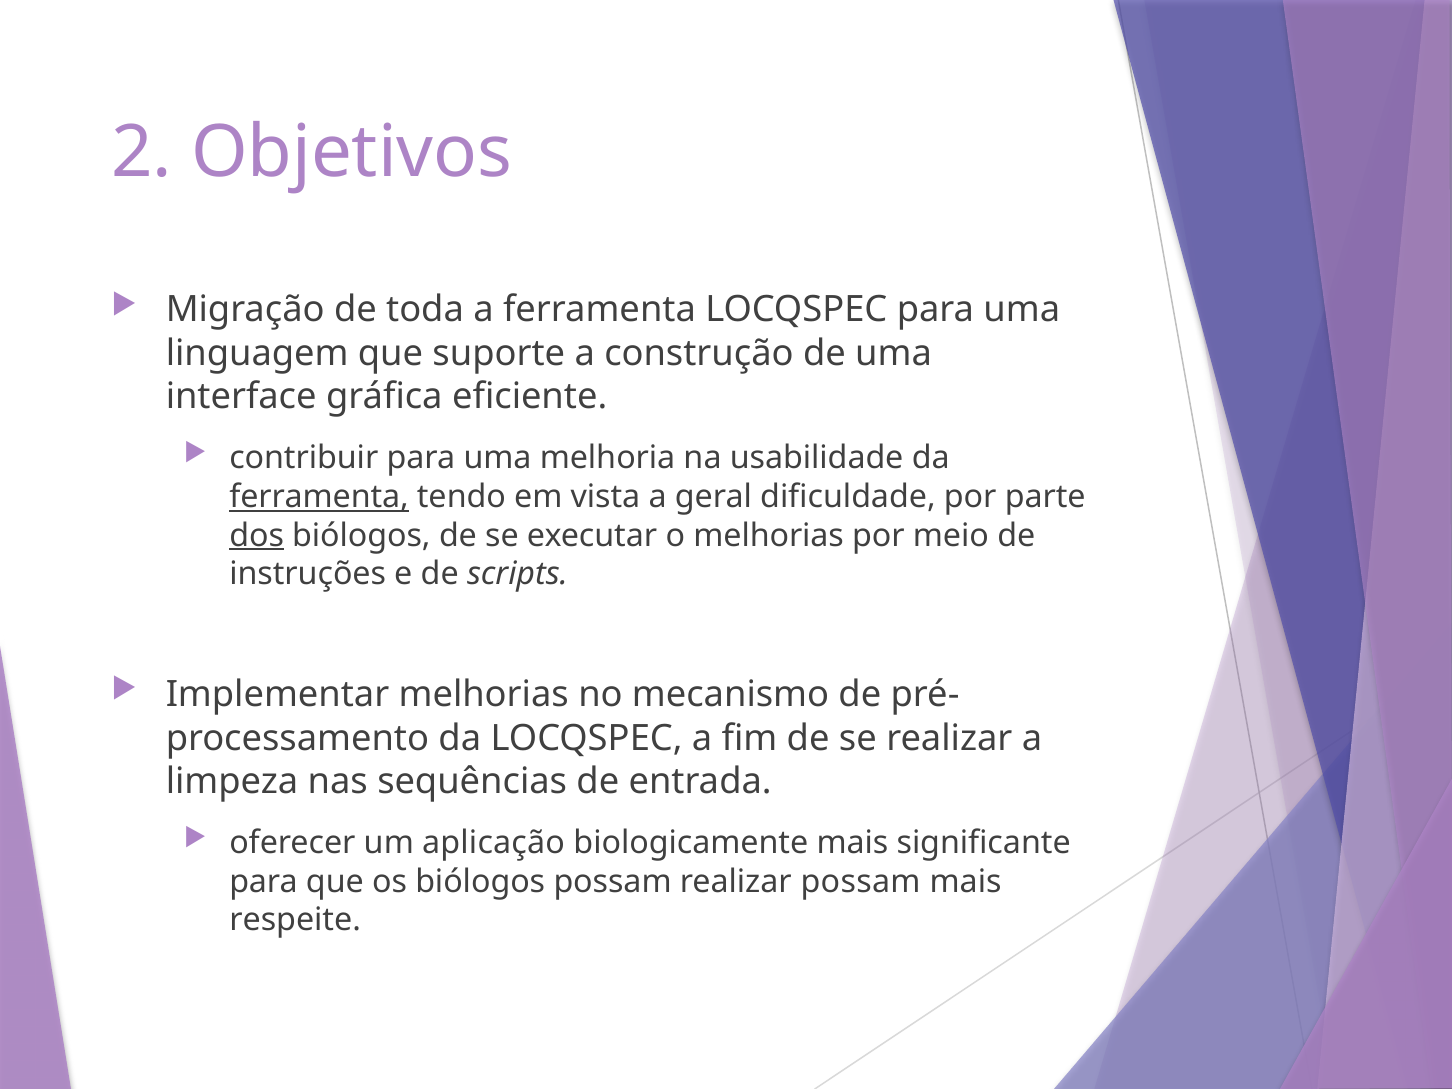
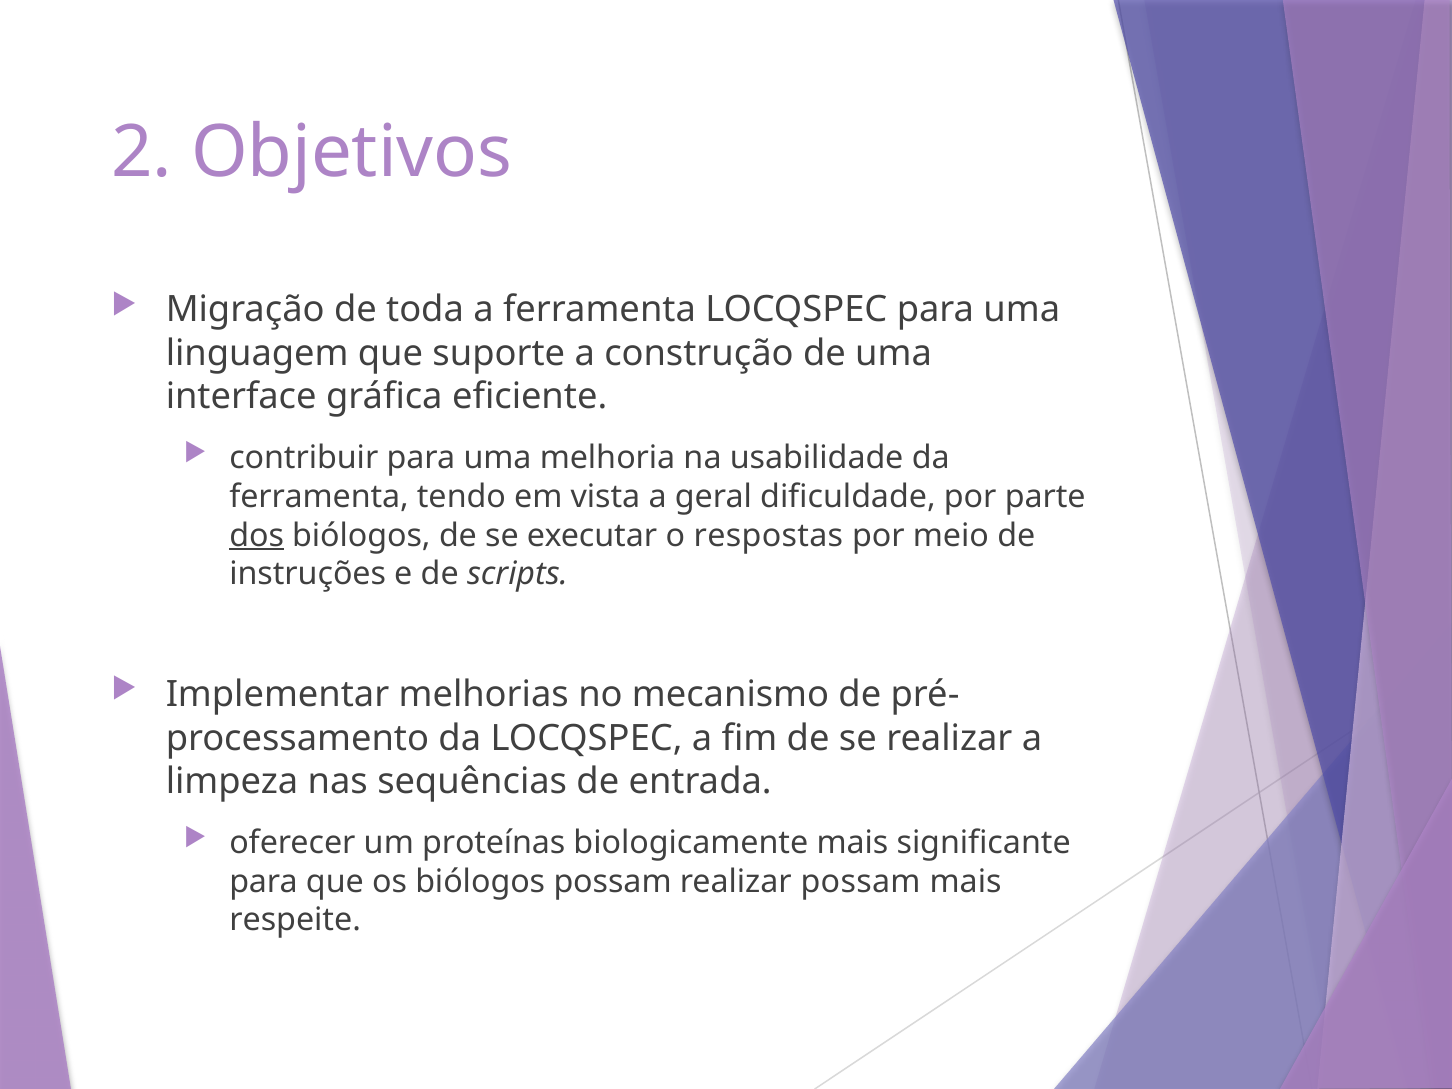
ferramenta at (319, 497) underline: present -> none
o melhorias: melhorias -> respostas
aplicação: aplicação -> proteínas
